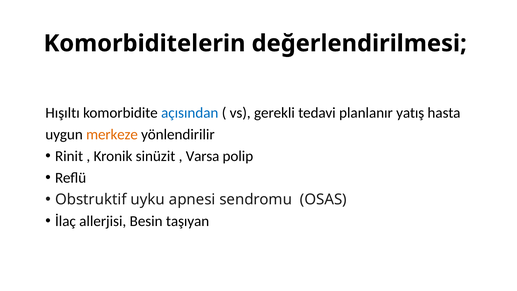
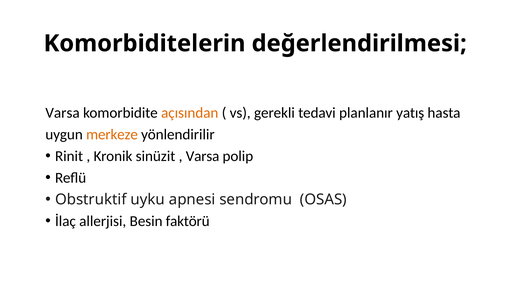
Hışıltı at (63, 113): Hışıltı -> Varsa
açısından colour: blue -> orange
taşıyan: taşıyan -> faktörü
